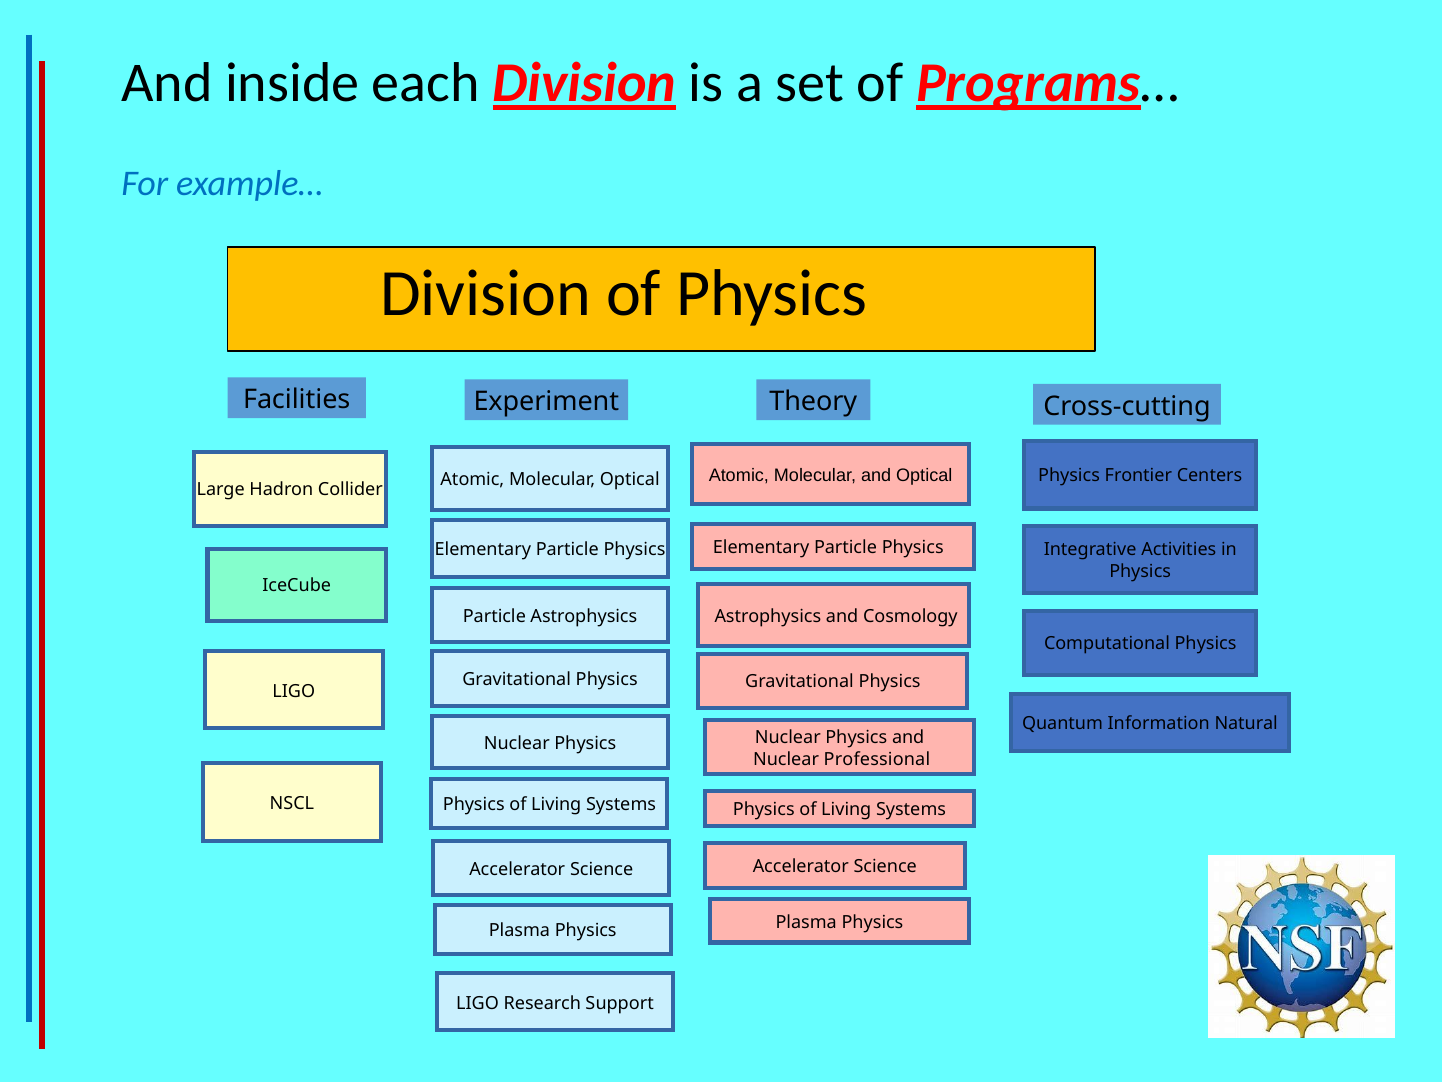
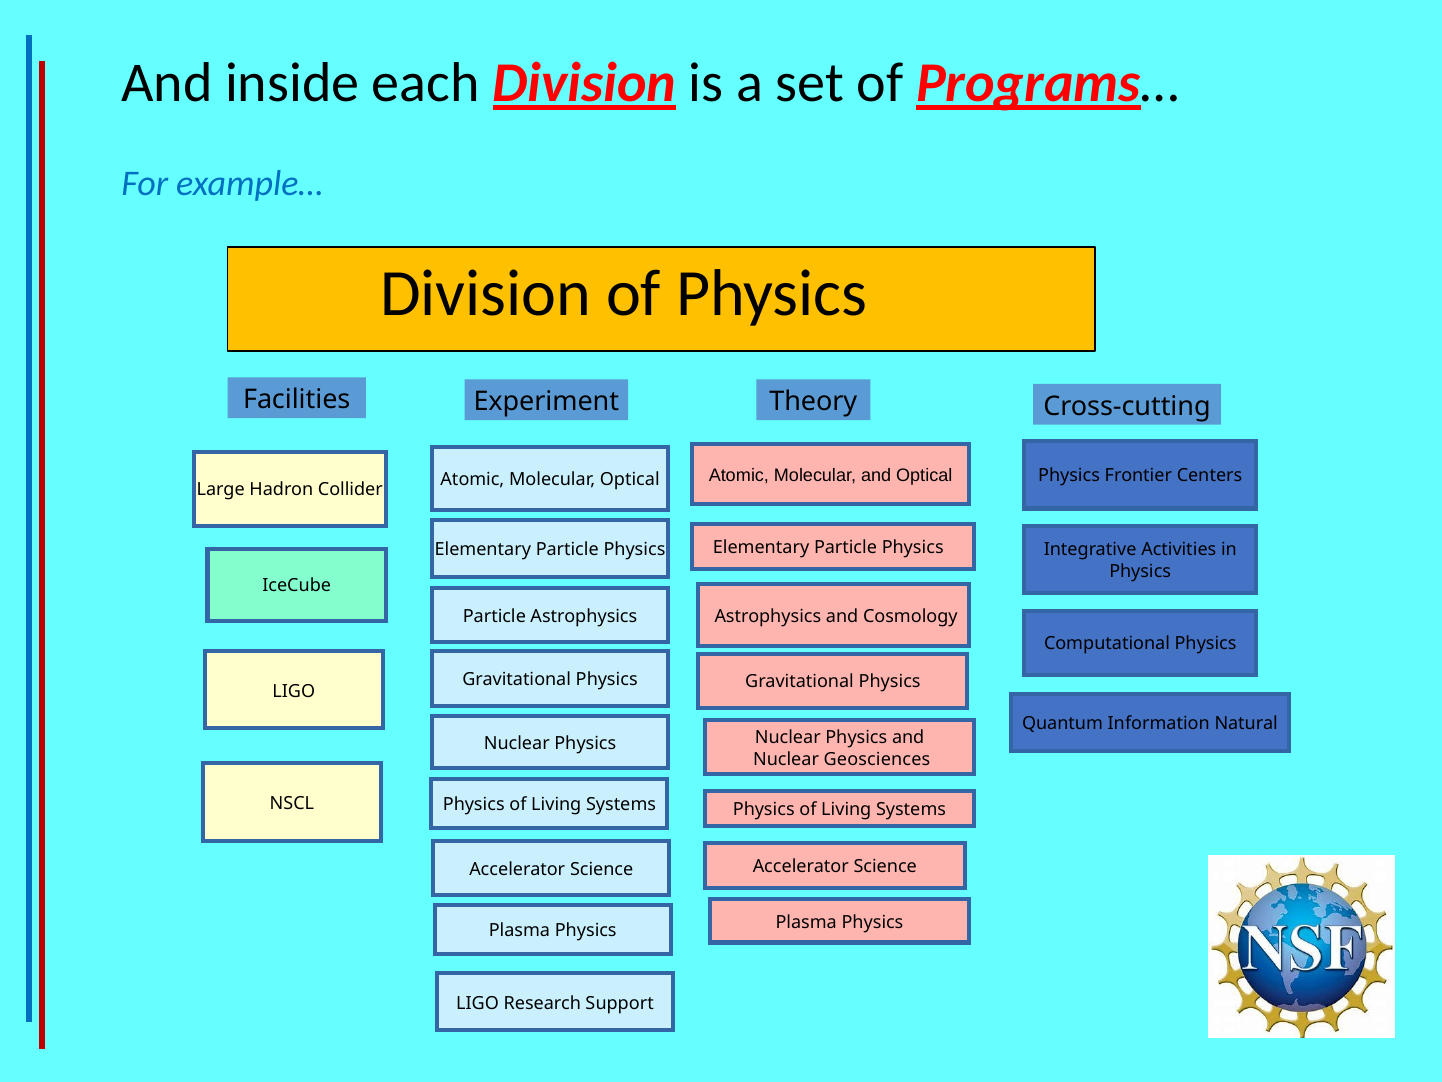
Professional: Professional -> Geosciences
